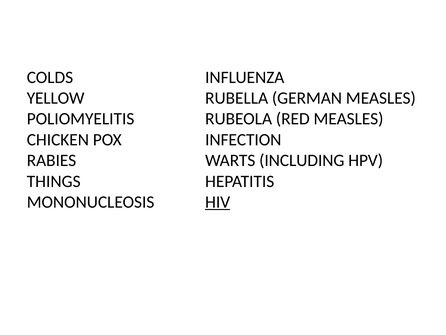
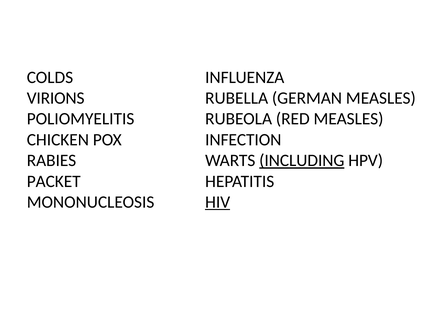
YELLOW: YELLOW -> VIRIONS
INCLUDING underline: none -> present
THINGS: THINGS -> PACKET
